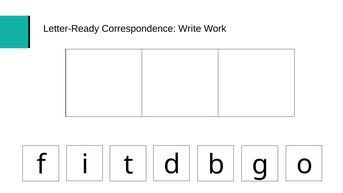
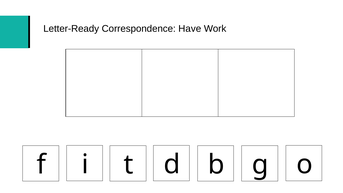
Write: Write -> Have
